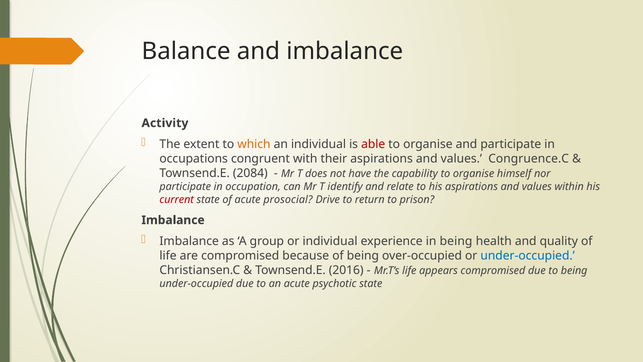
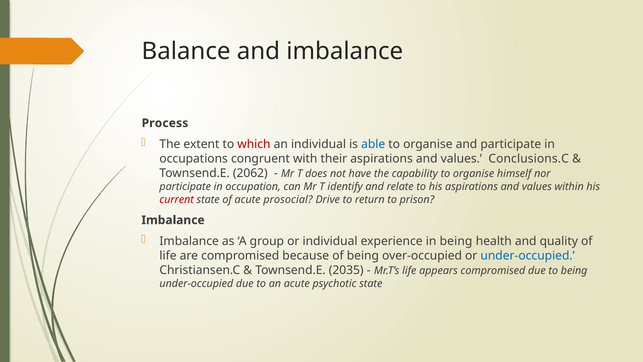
Activity: Activity -> Process
which colour: orange -> red
able colour: red -> blue
Congruence.C: Congruence.C -> Conclusions.C
2084: 2084 -> 2062
2016: 2016 -> 2035
